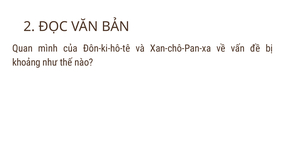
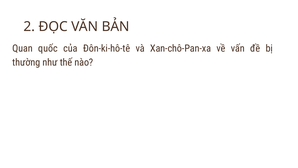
mình: mình -> quốc
khoảng: khoảng -> thường
